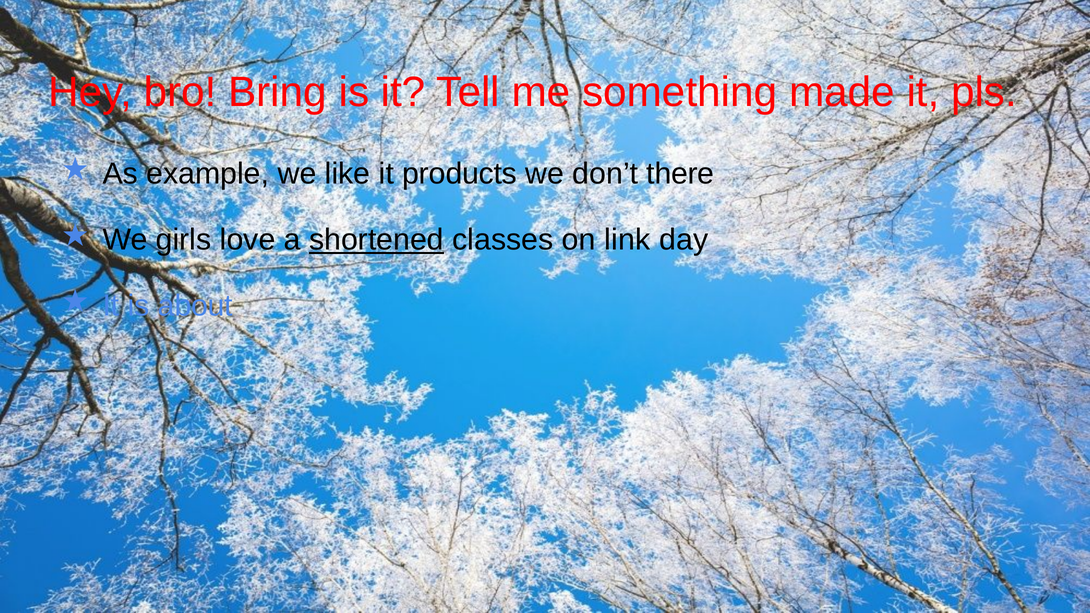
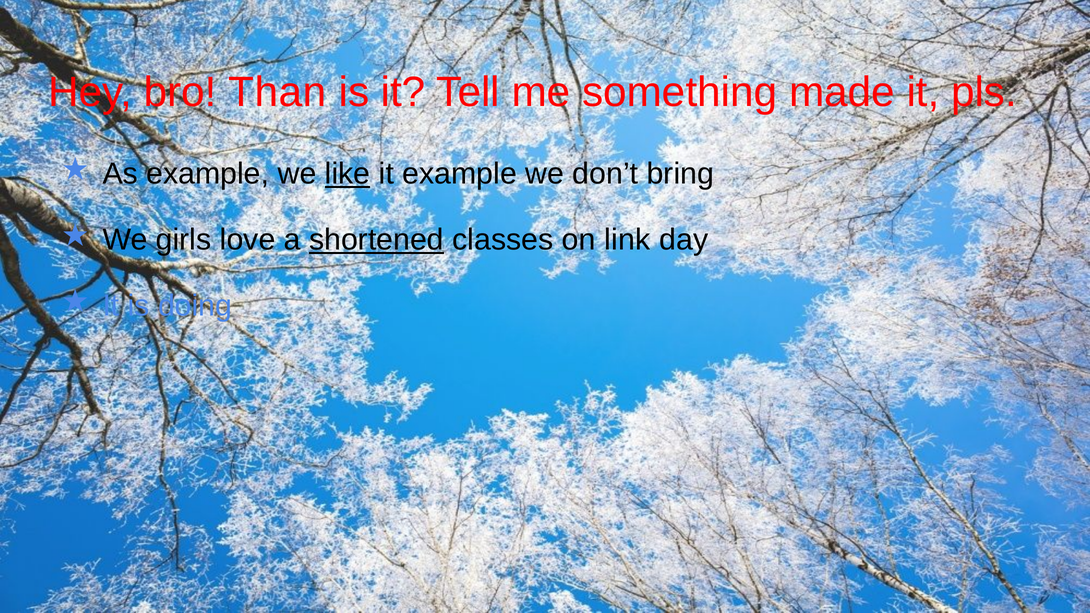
Bring: Bring -> Than
like underline: none -> present
it products: products -> example
there: there -> bring
about: about -> doing
